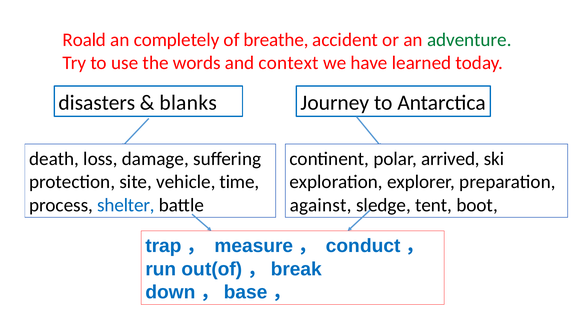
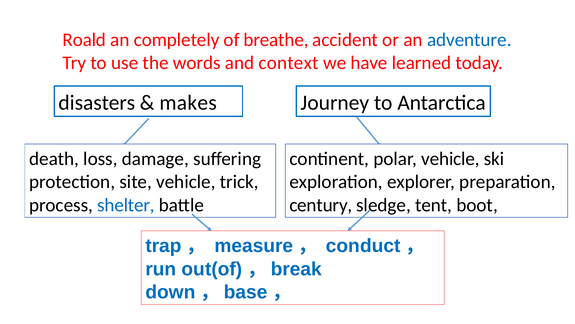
adventure colour: green -> blue
blanks: blanks -> makes
polar arrived: arrived -> vehicle
time: time -> trick
against: against -> century
